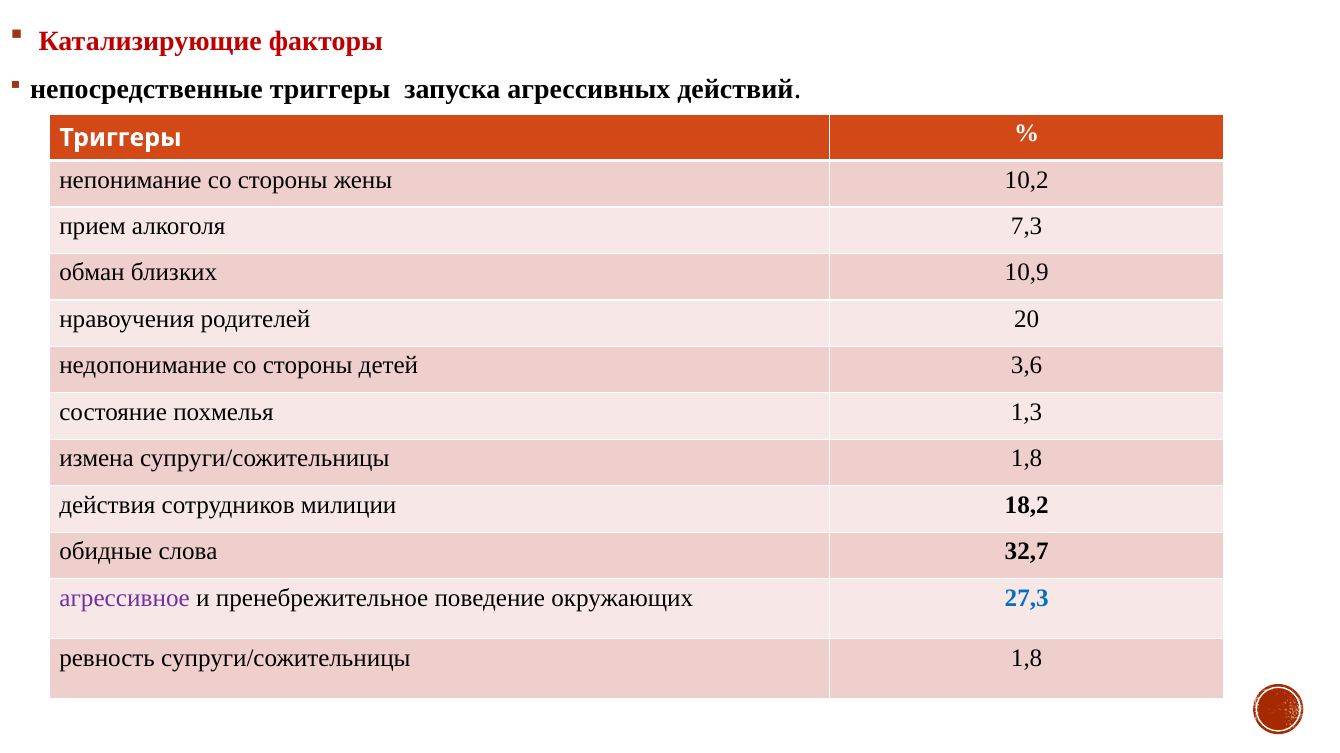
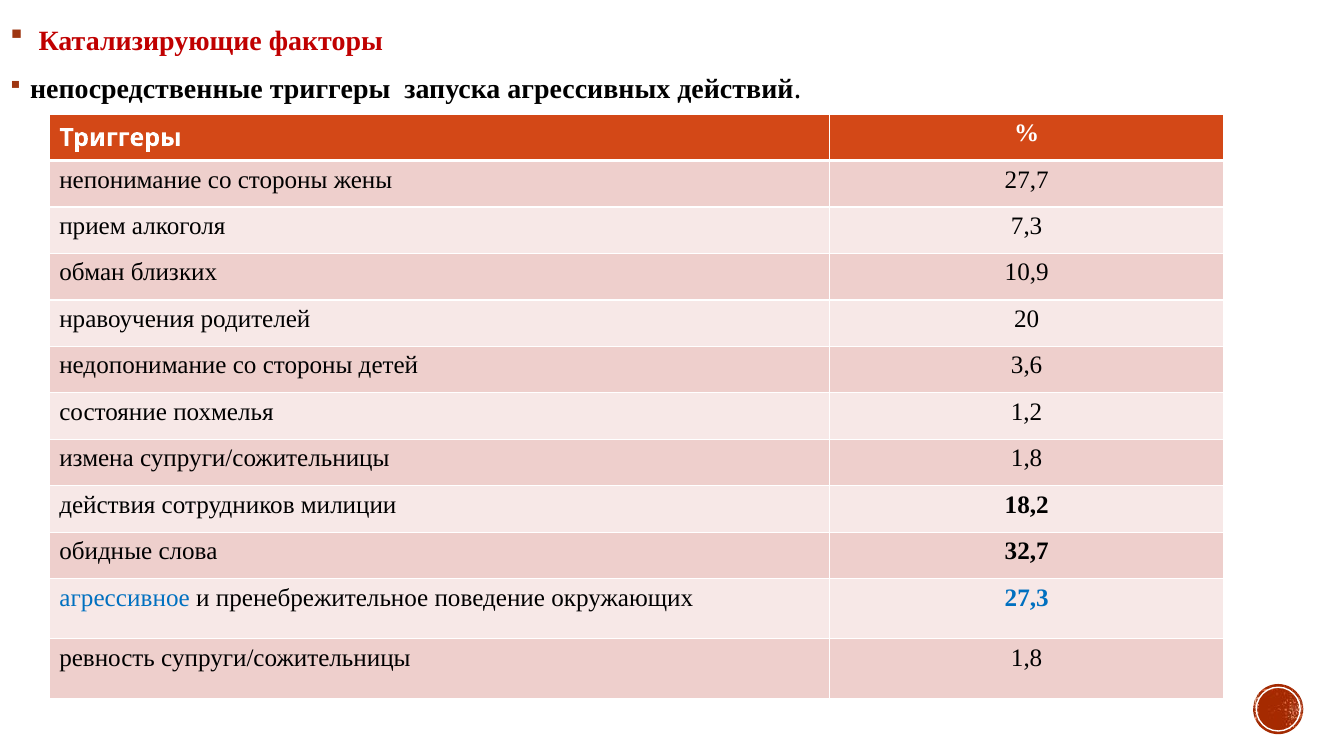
10,2: 10,2 -> 27,7
1,3: 1,3 -> 1,2
агрессивное colour: purple -> blue
